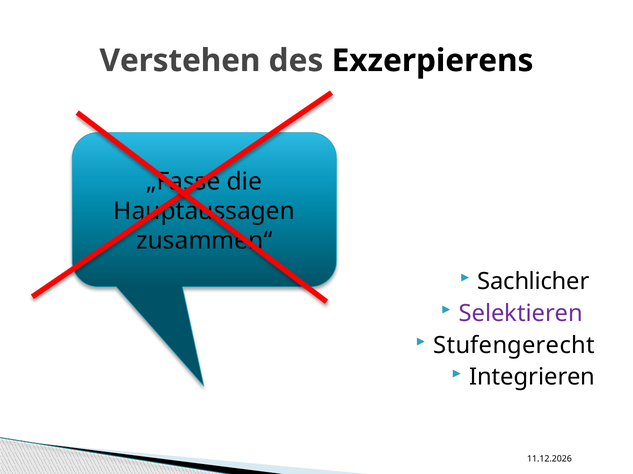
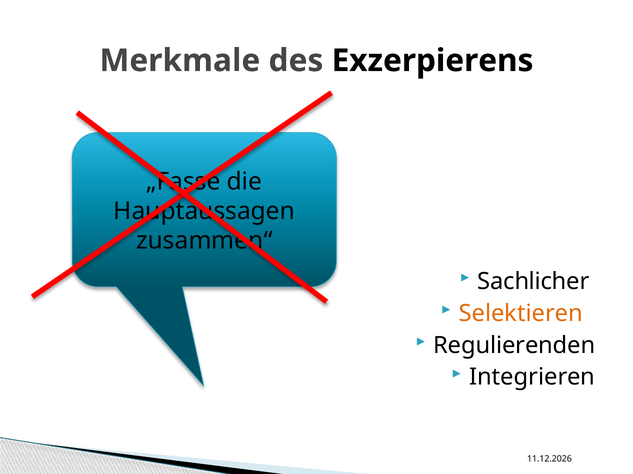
Verstehen: Verstehen -> Merkmale
Selektieren colour: purple -> orange
Stufengerecht: Stufengerecht -> Regulierenden
